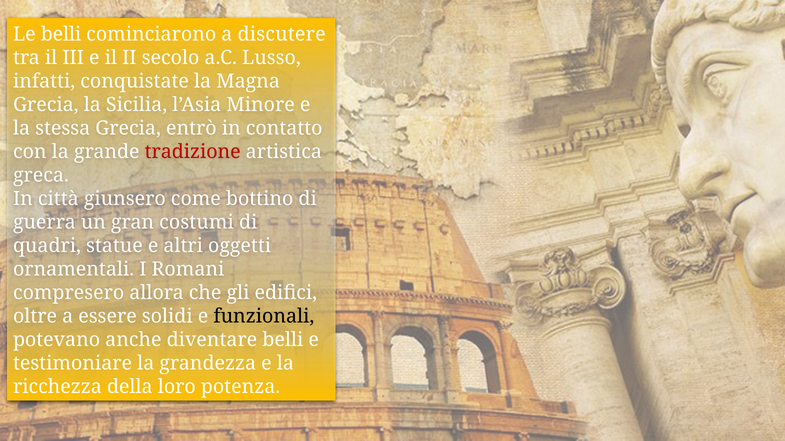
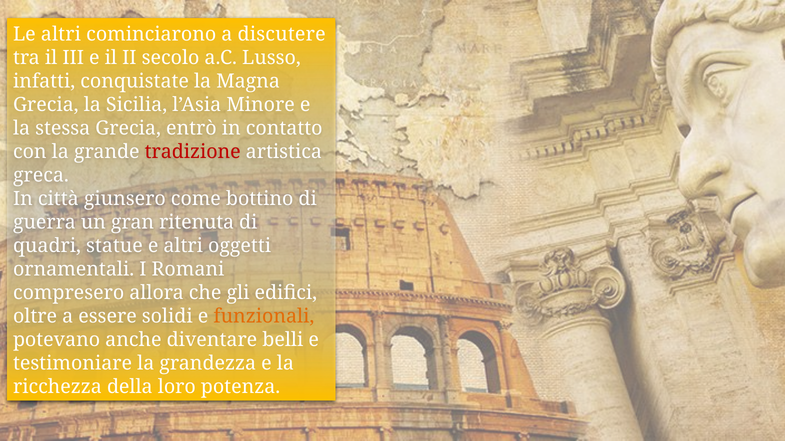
Le belli: belli -> altri
costumi: costumi -> ritenuta
funzionali colour: black -> orange
